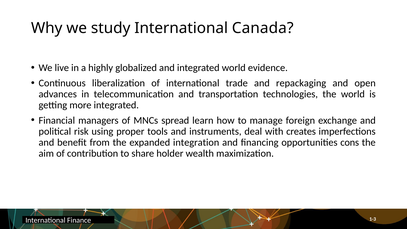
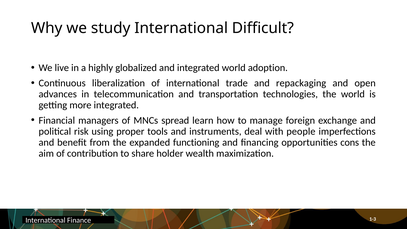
Canada: Canada -> Difficult
evidence: evidence -> adoption
creates: creates -> people
integration: integration -> functioning
